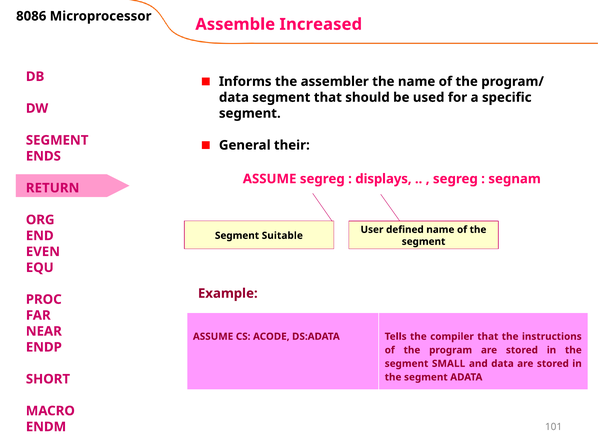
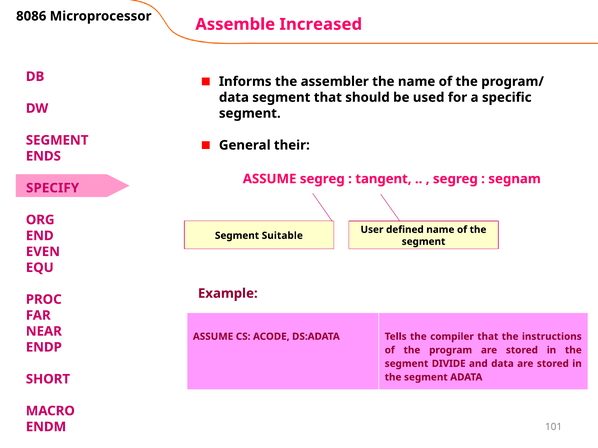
displays: displays -> tangent
RETURN: RETURN -> SPECIFY
SMALL: SMALL -> DIVIDE
